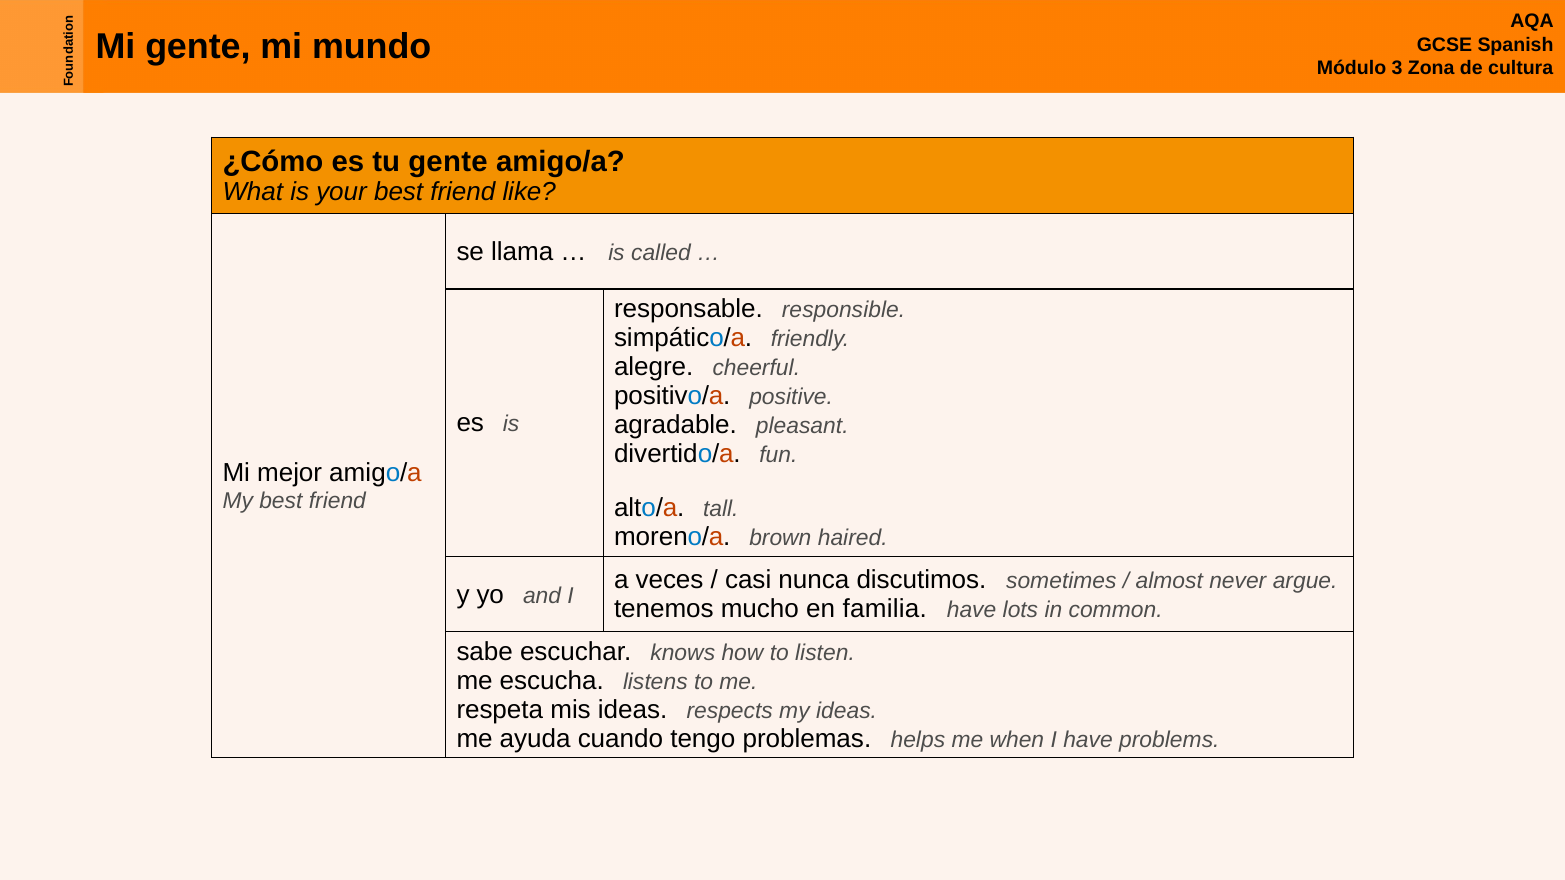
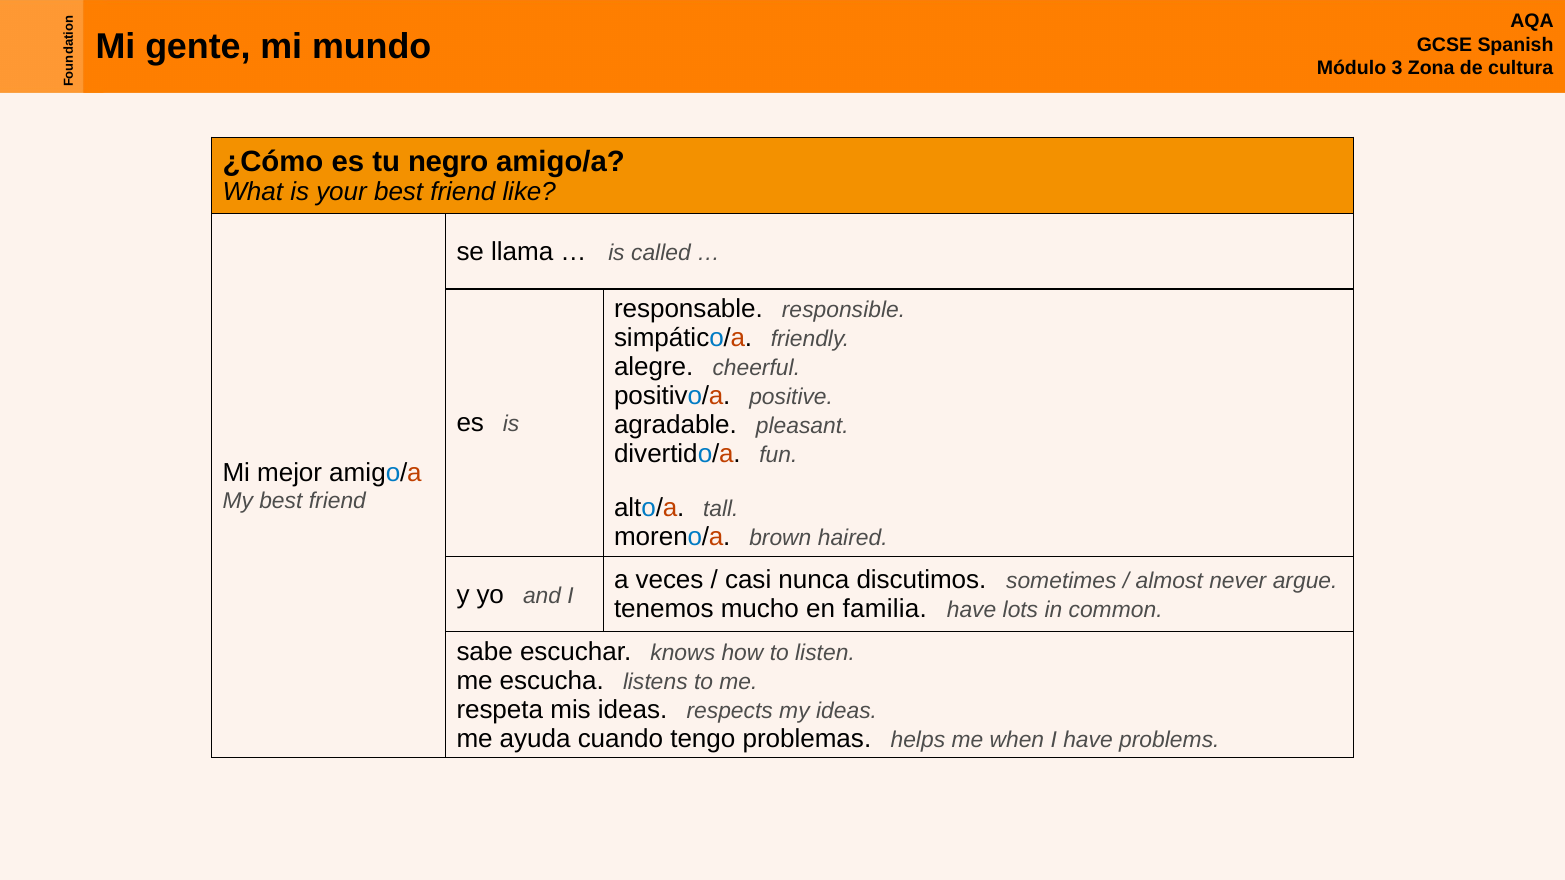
tu gente: gente -> negro
